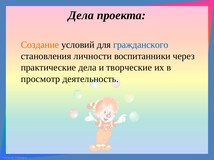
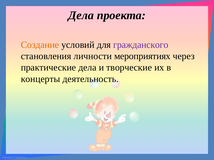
гражданского colour: blue -> purple
воспитанники: воспитанники -> мероприятиях
просмотр: просмотр -> концерты
